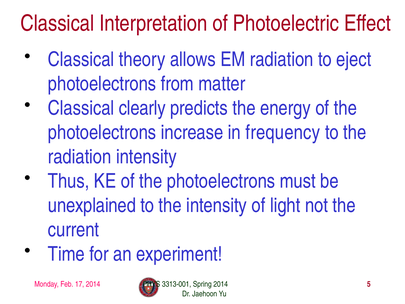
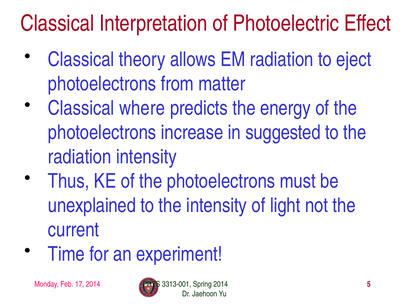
clearly: clearly -> where
frequency: frequency -> suggested
